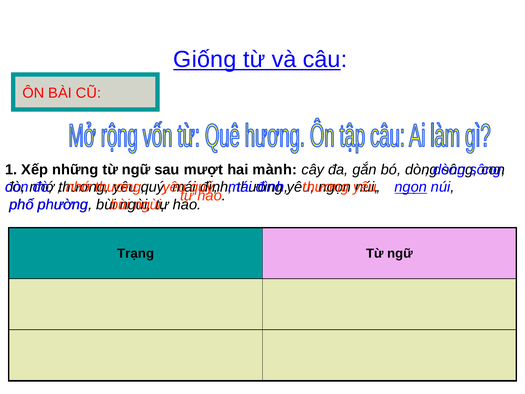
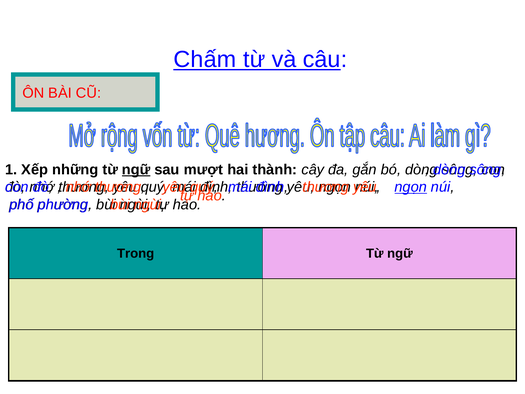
Giống: Giống -> Chấm
ngữ at (136, 169) underline: none -> present
mành: mành -> thành
Trạng: Trạng -> Trong
